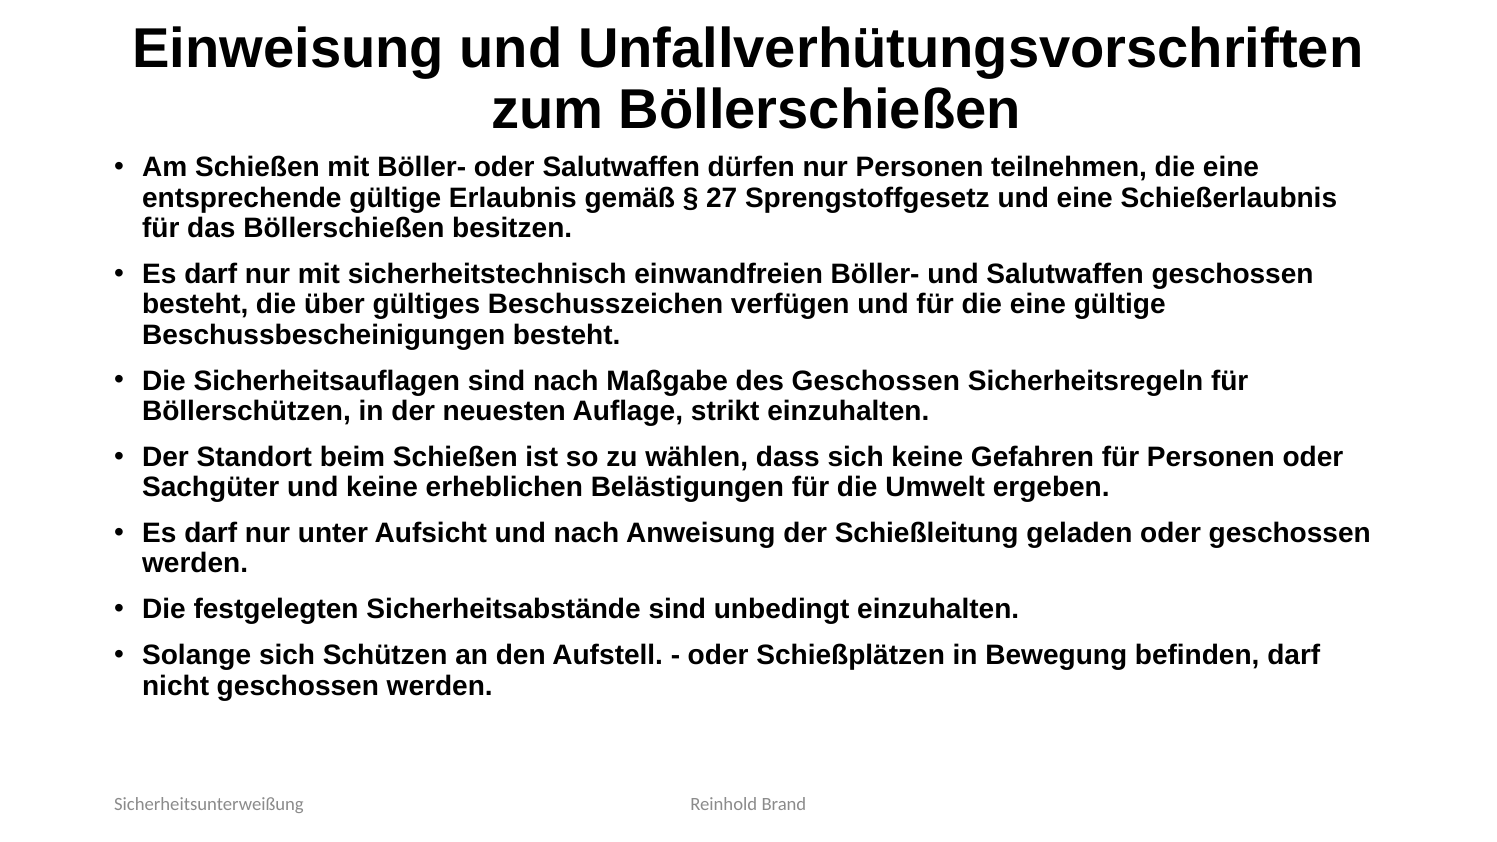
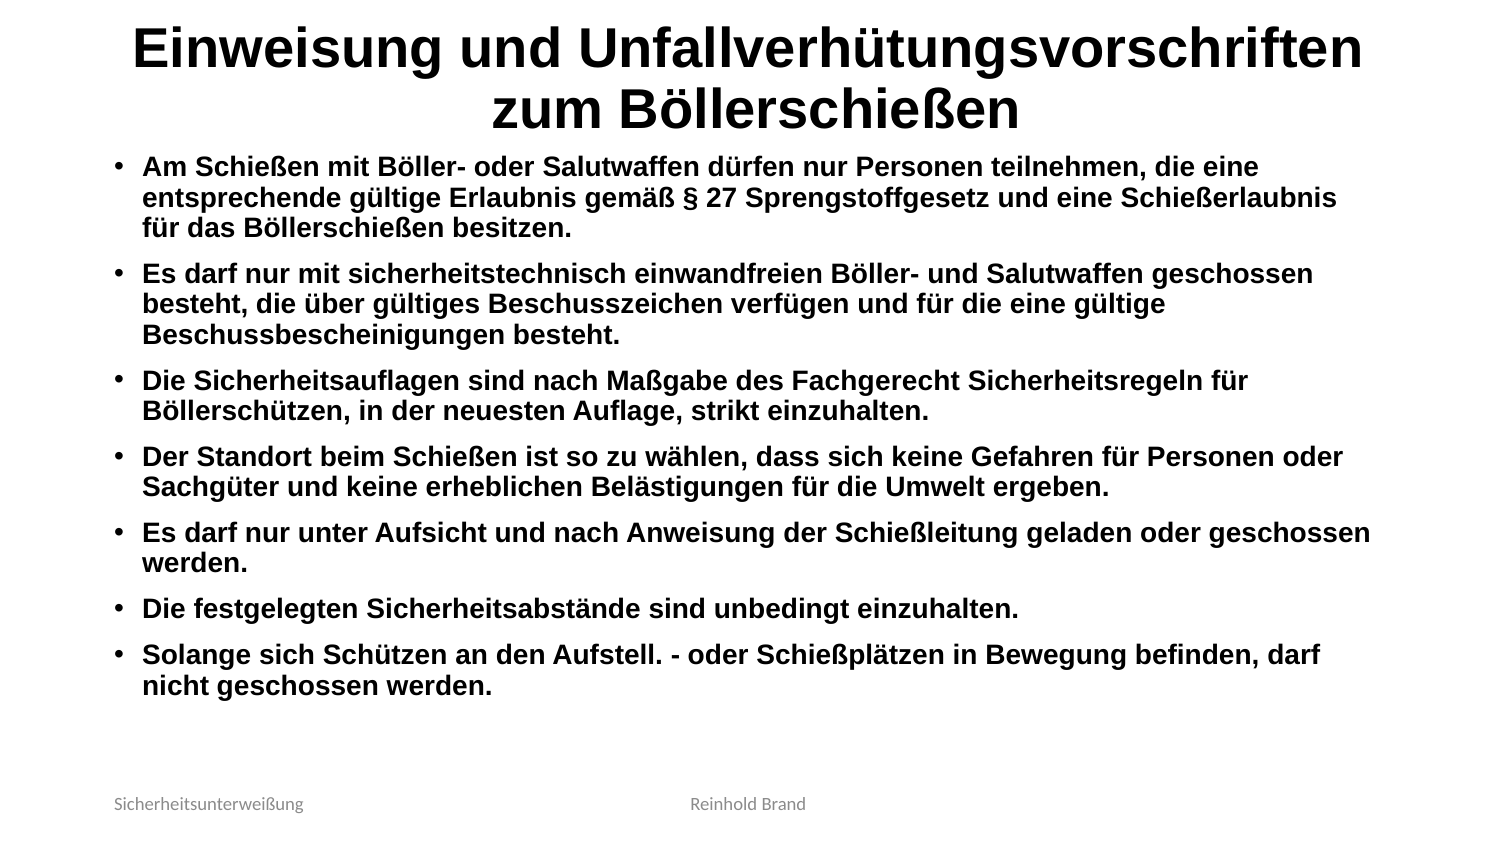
des Geschossen: Geschossen -> Fachgerecht
